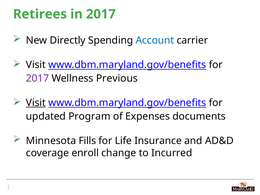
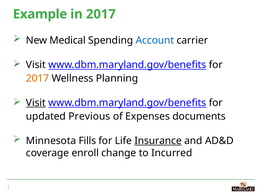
Retirees: Retirees -> Example
Directly: Directly -> Medical
2017 at (38, 78) colour: purple -> orange
Previous: Previous -> Planning
Program: Program -> Previous
Insurance underline: none -> present
